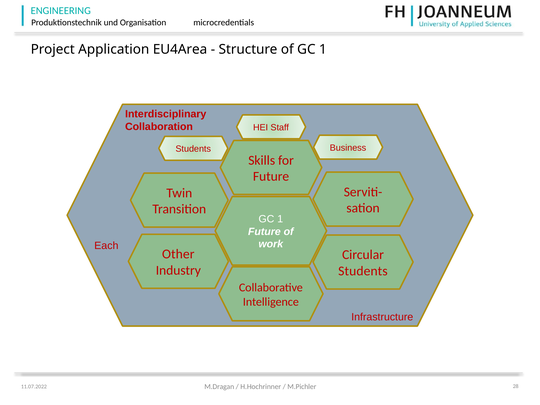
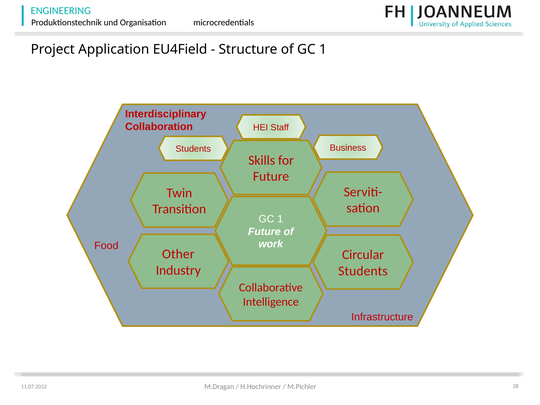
EU4Area: EU4Area -> EU4Field
Each: Each -> Food
